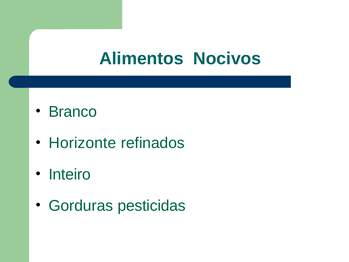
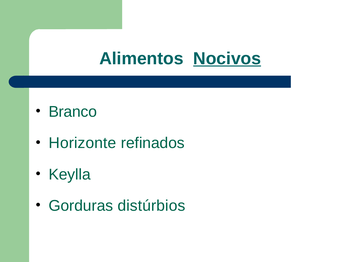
Nocivos underline: none -> present
Inteiro: Inteiro -> Keylla
pesticidas: pesticidas -> distúrbios
